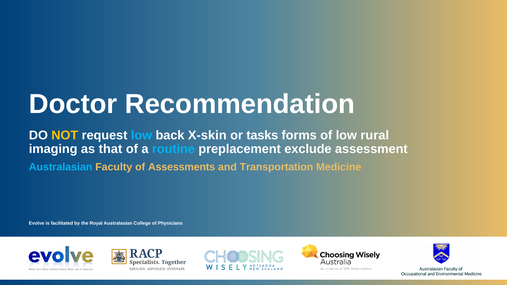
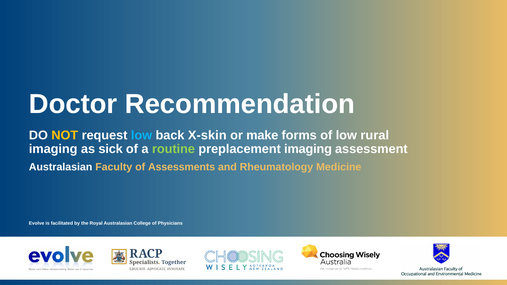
tasks: tasks -> make
that: that -> sick
routine colour: light blue -> light green
preplacement exclude: exclude -> imaging
Australasian at (61, 167) colour: light blue -> white
Transportation: Transportation -> Rheumatology
